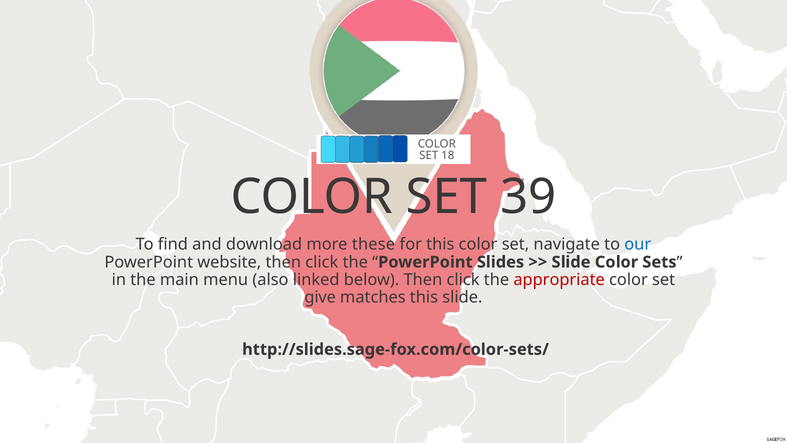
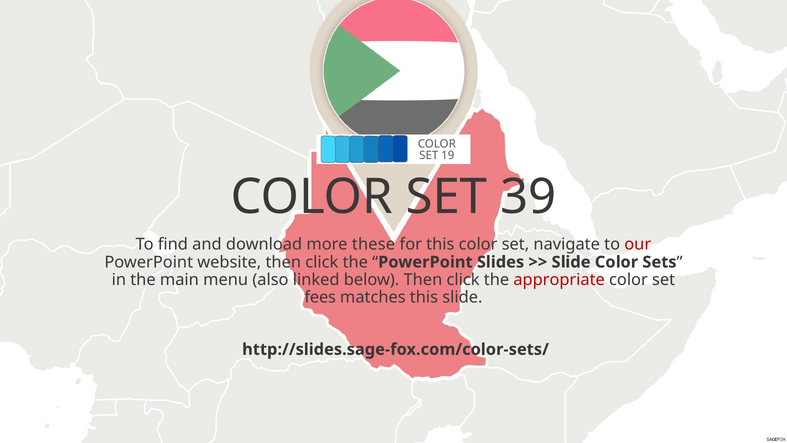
18: 18 -> 19
our colour: blue -> red
give: give -> fees
